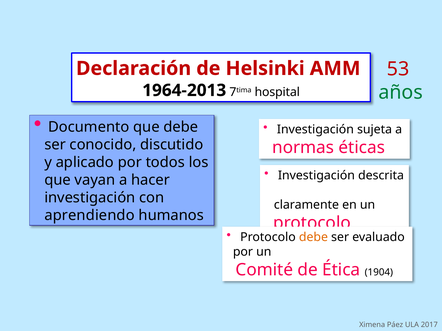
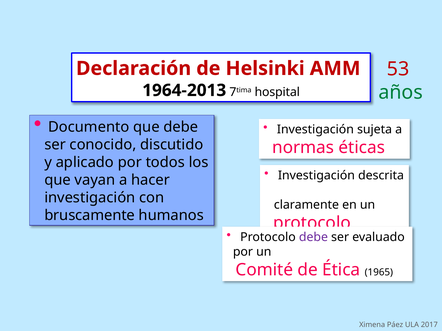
aprendiendo: aprendiendo -> bruscamente
debe at (313, 237) colour: orange -> purple
1904: 1904 -> 1965
